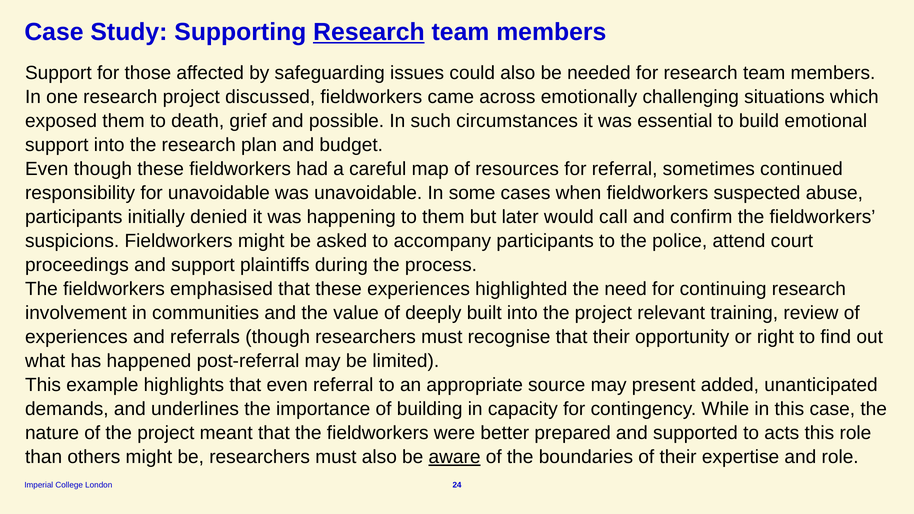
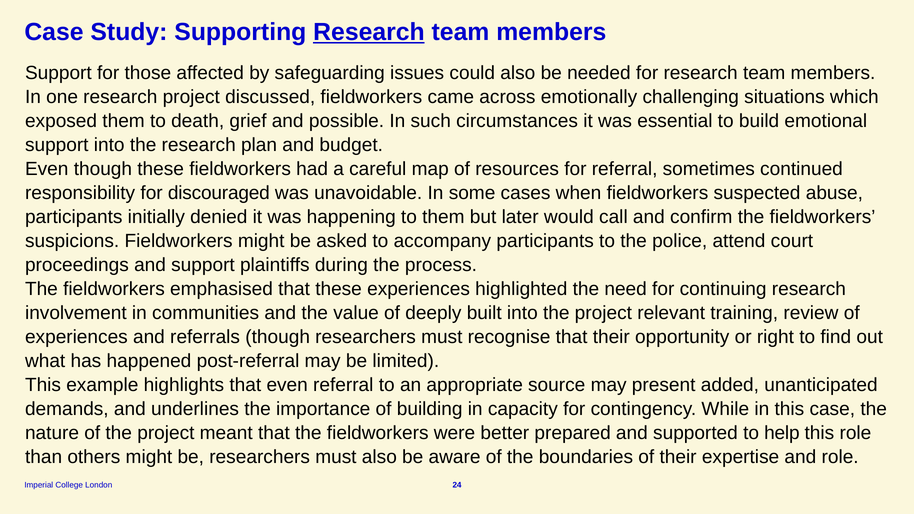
for unavoidable: unavoidable -> discouraged
acts: acts -> help
aware underline: present -> none
